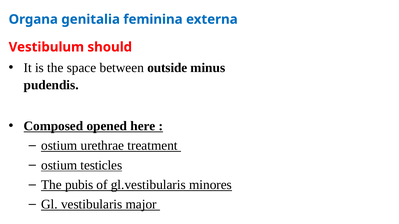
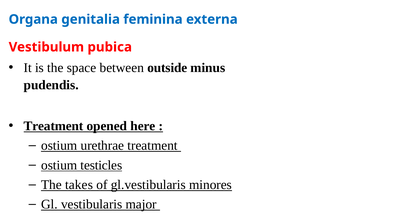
should: should -> pubica
Composed at (53, 126): Composed -> Treatment
pubis: pubis -> takes
